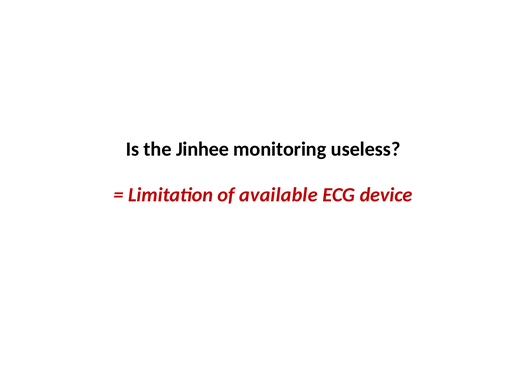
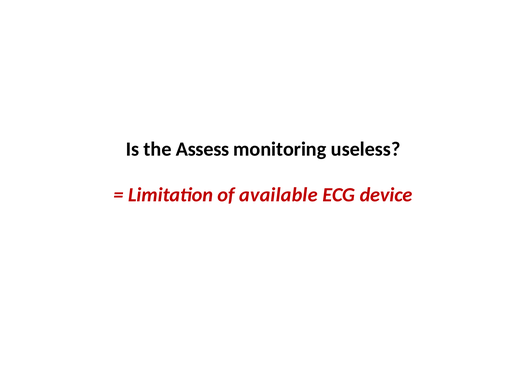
Jinhee: Jinhee -> Assess
